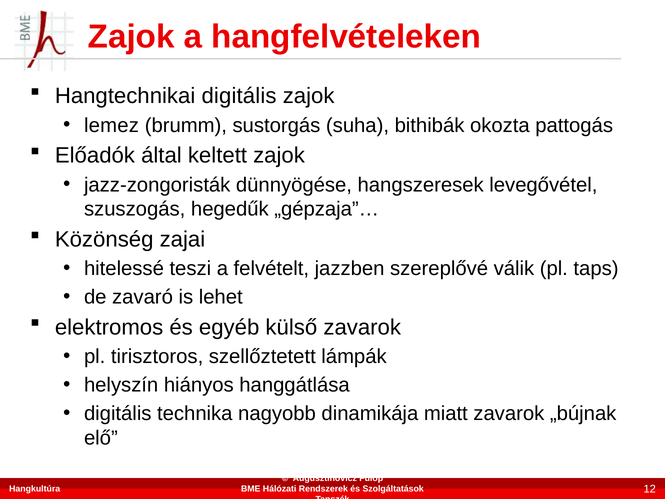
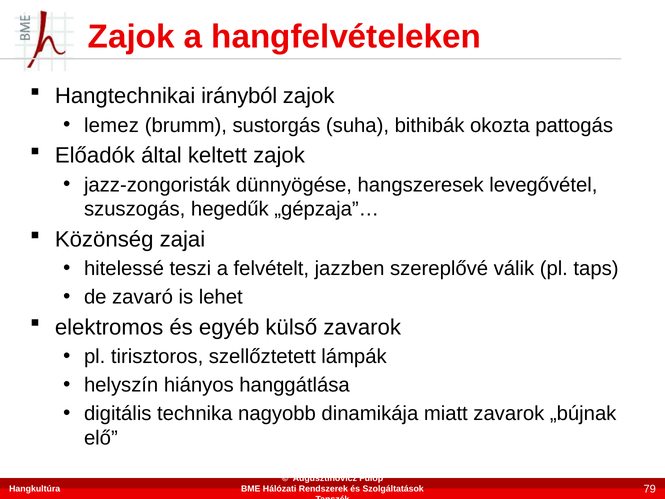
Hangtechnikai digitális: digitális -> irányból
12: 12 -> 79
